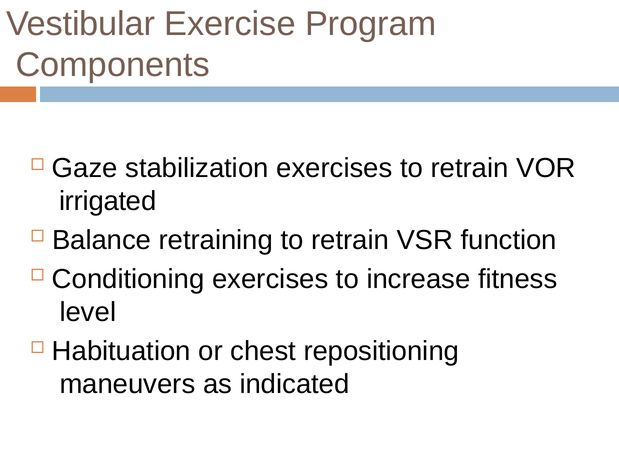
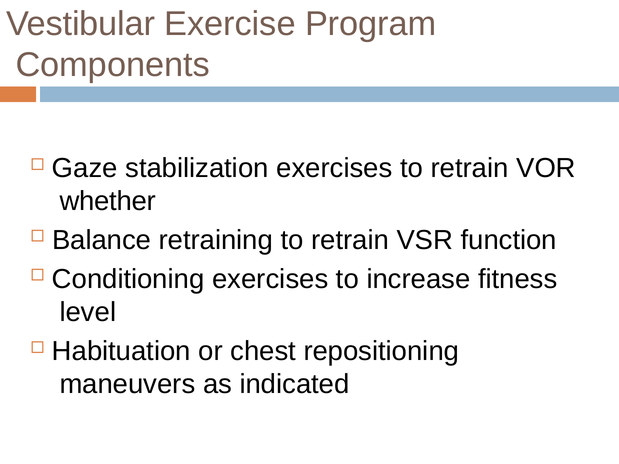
irrigated: irrigated -> whether
